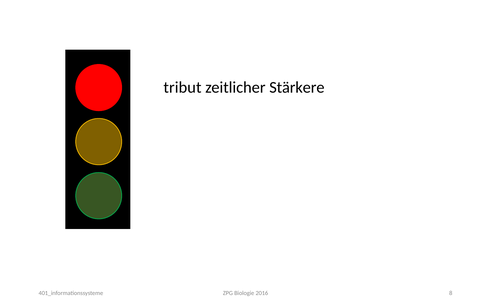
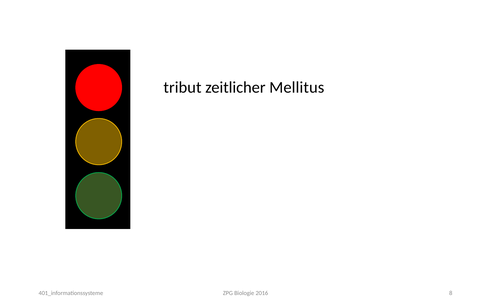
Stärkere: Stärkere -> Mellitus
